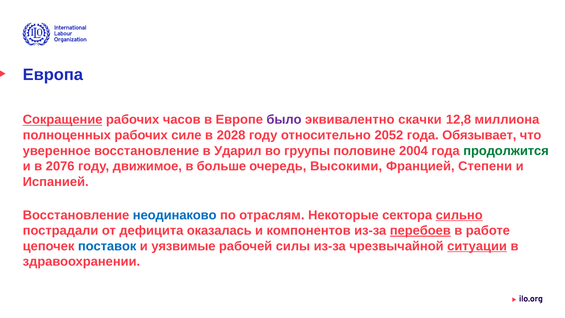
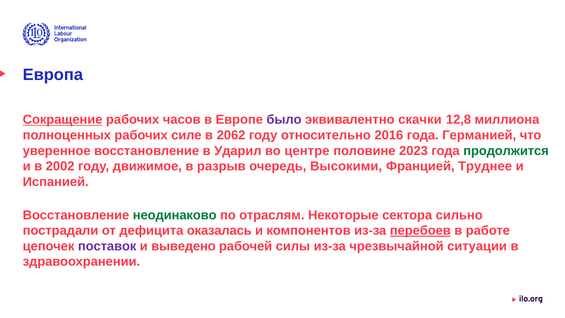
2028: 2028 -> 2062
2052: 2052 -> 2016
Обязывает: Обязывает -> Германией
груупы: груупы -> центре
2004: 2004 -> 2023
2076: 2076 -> 2002
больше: больше -> разрыв
Степени: Степени -> Труднее
неодинаково colour: blue -> green
сильно underline: present -> none
поставок colour: blue -> purple
уязвимые: уязвимые -> выведено
ситуации underline: present -> none
